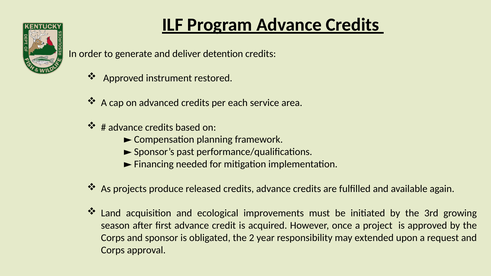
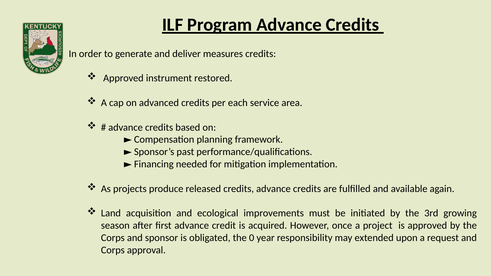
detention: detention -> measures
2: 2 -> 0
